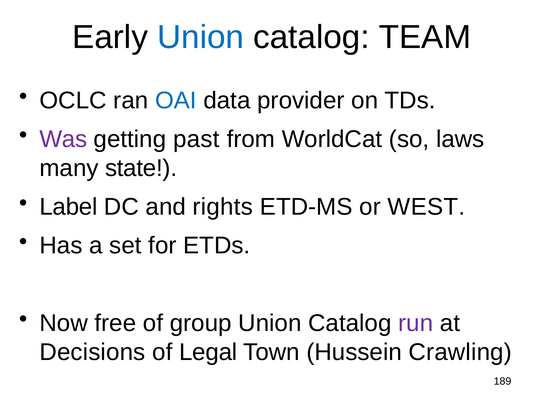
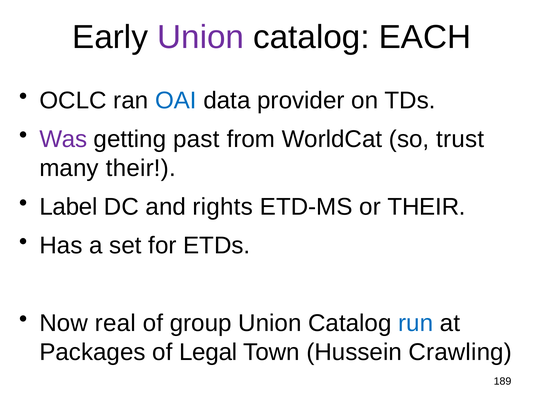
Union at (201, 37) colour: blue -> purple
TEAM: TEAM -> EACH
laws: laws -> trust
many state: state -> their
or WEST: WEST -> THEIR
free: free -> real
run colour: purple -> blue
Decisions: Decisions -> Packages
